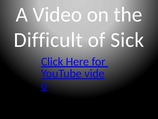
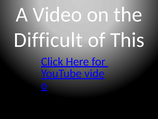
Sick: Sick -> This
